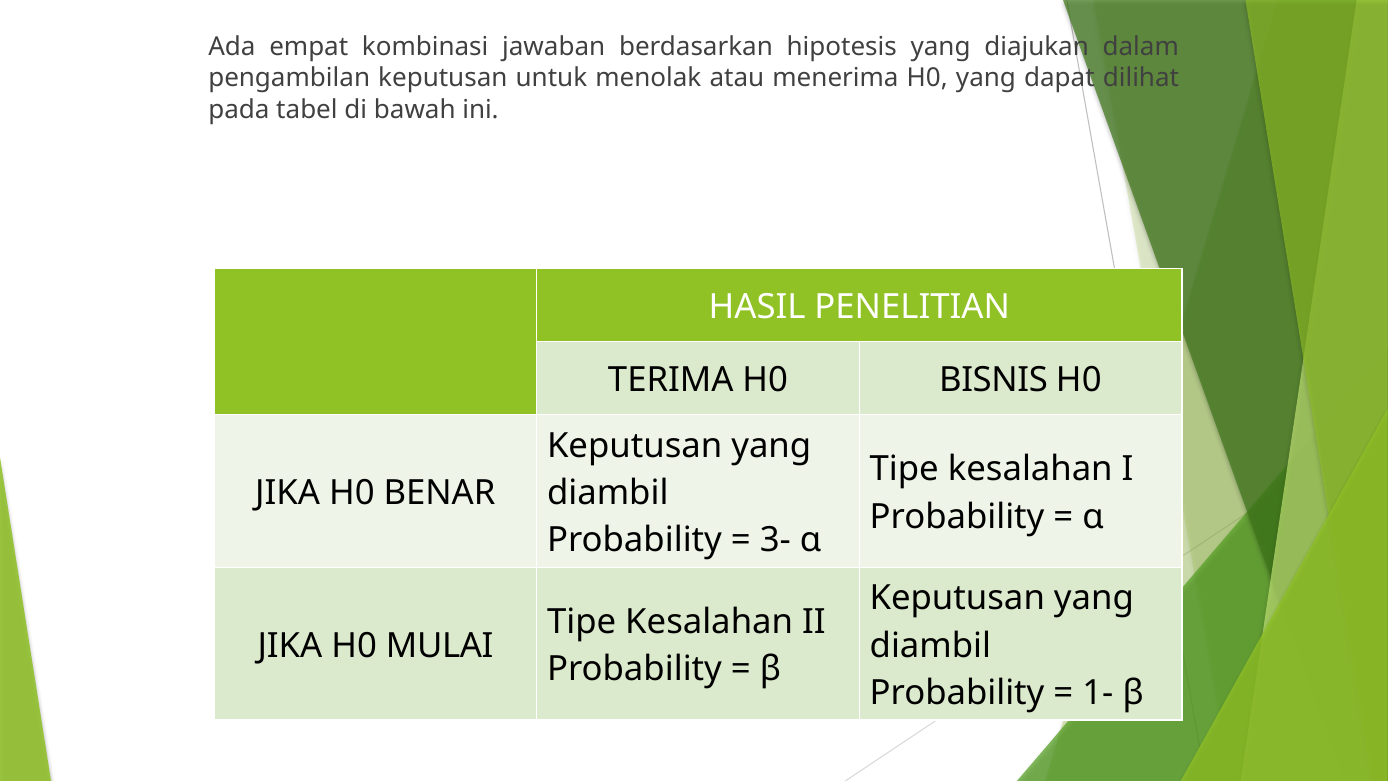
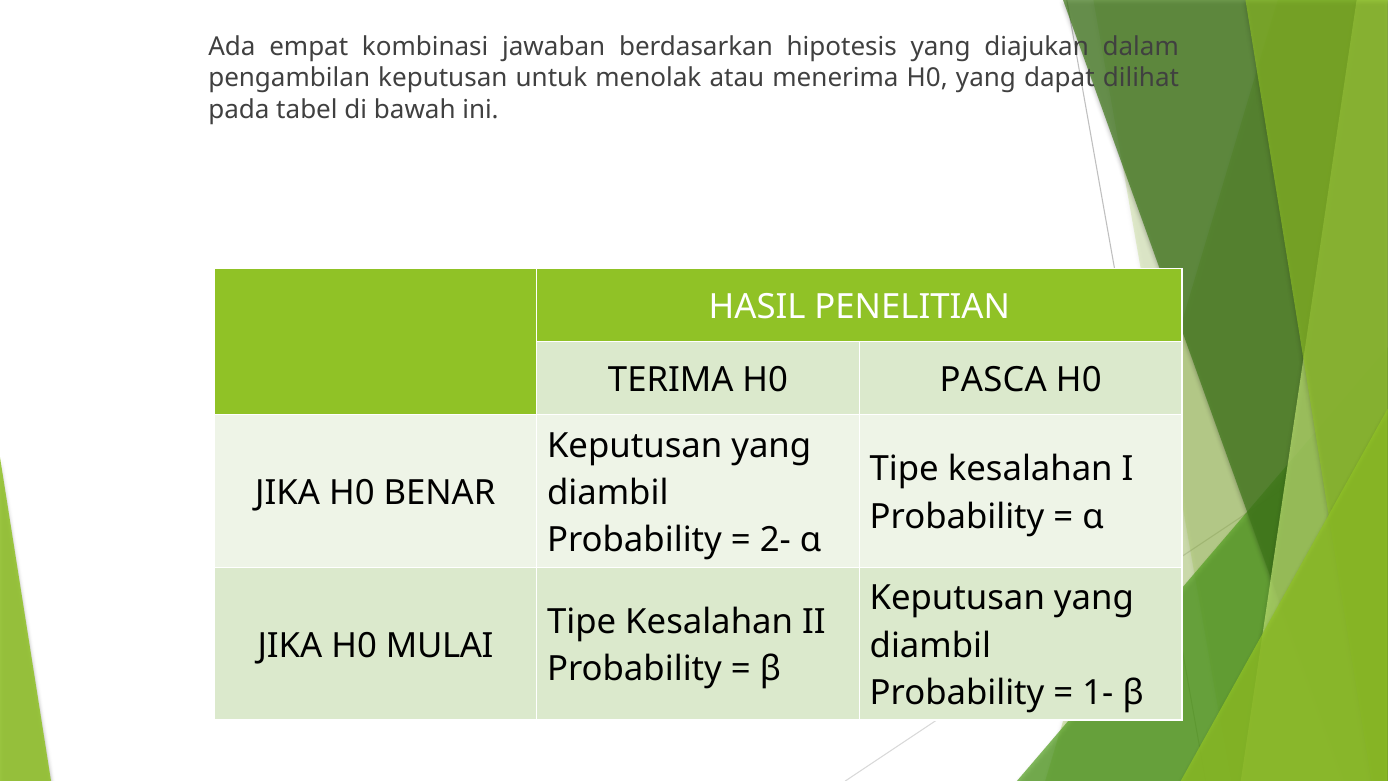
BISNIS: BISNIS -> PASCA
3-: 3- -> 2-
